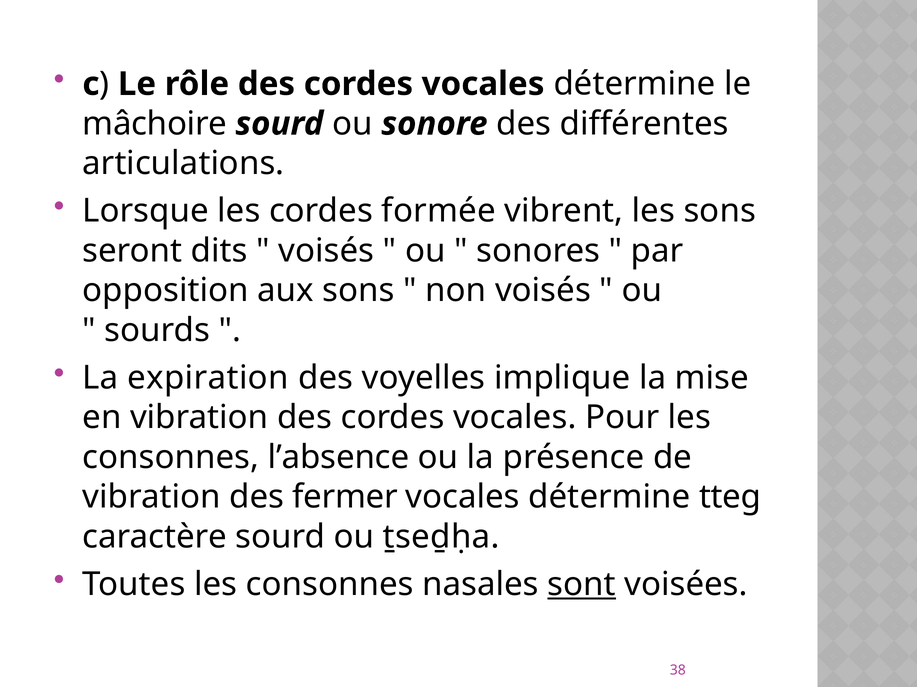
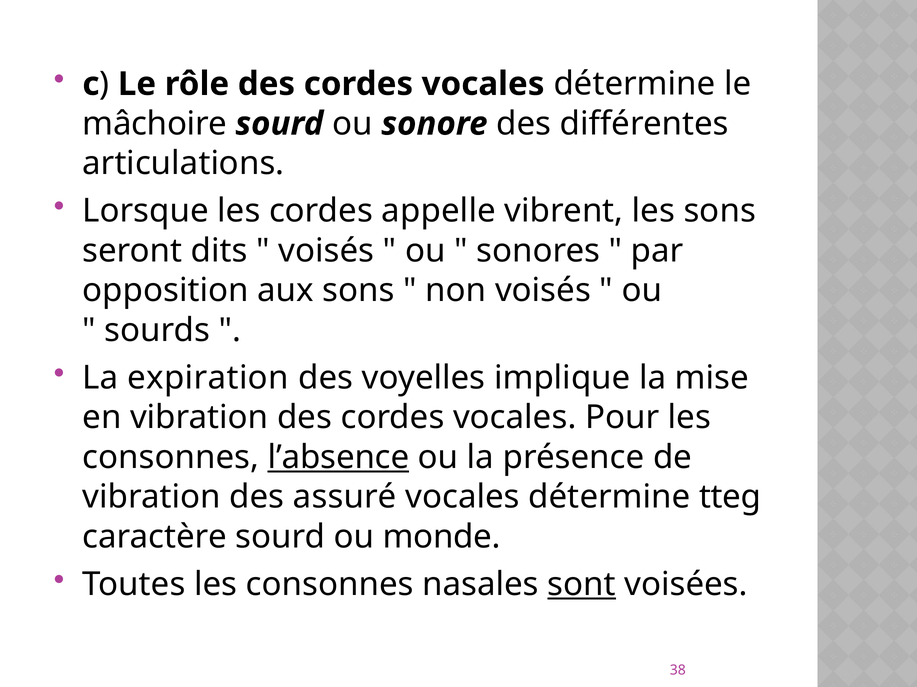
formée: formée -> appelle
l’absence underline: none -> present
fermer: fermer -> assuré
ṯseḏḥa: ṯseḏḥa -> monde
